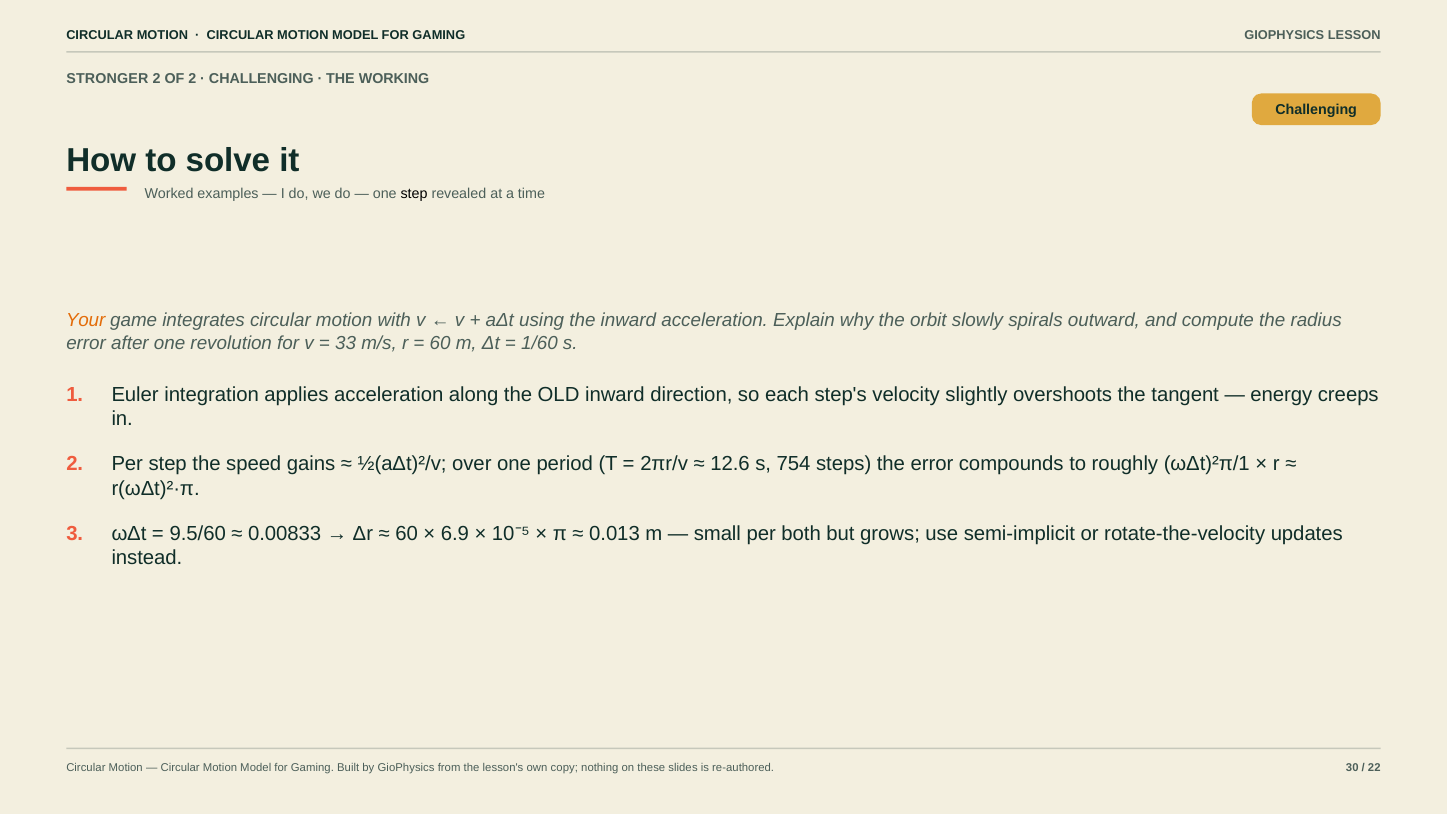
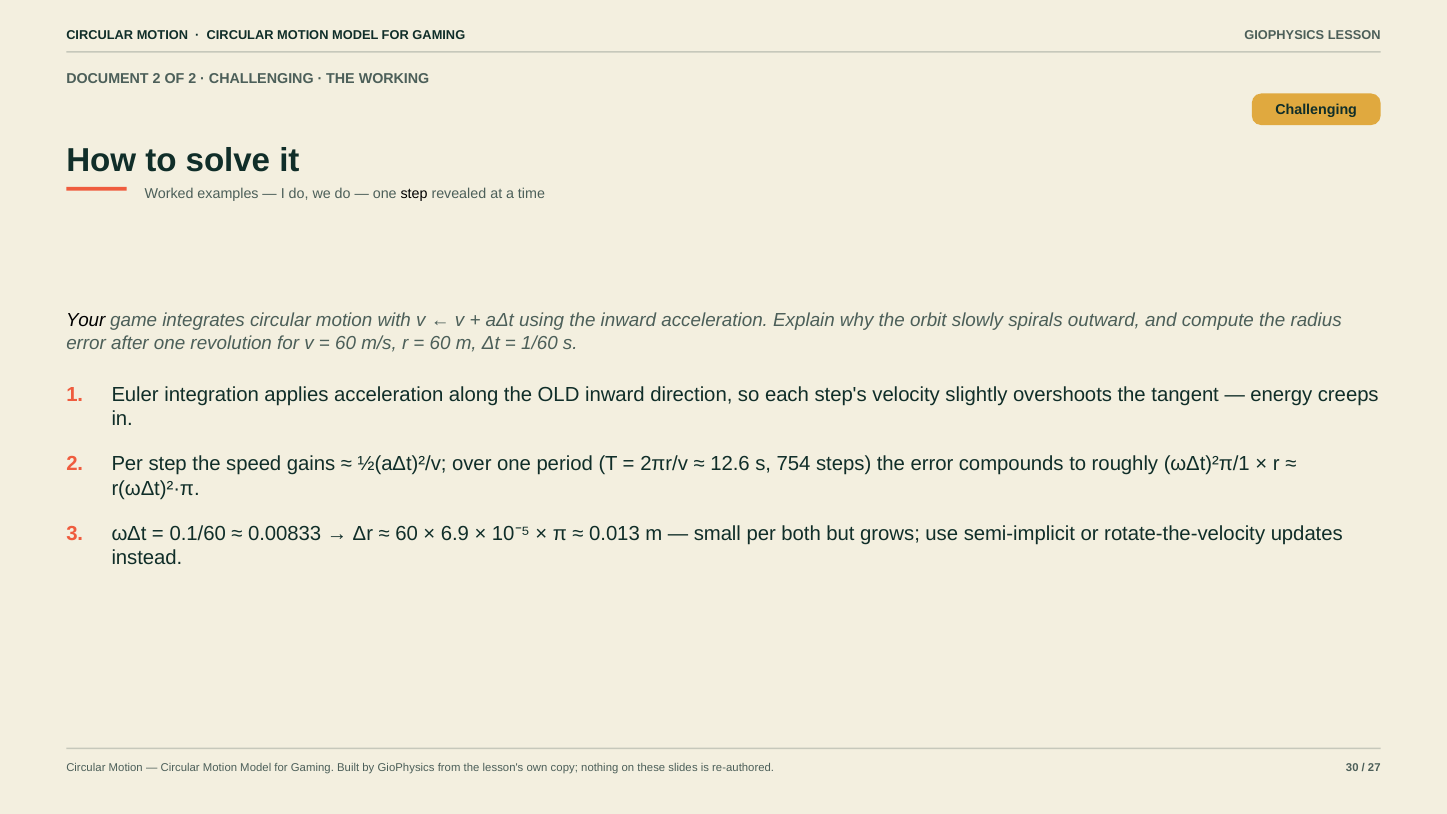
STRONGER: STRONGER -> DOCUMENT
Your colour: orange -> black
33 at (346, 343): 33 -> 60
9.5/60: 9.5/60 -> 0.1/60
22: 22 -> 27
